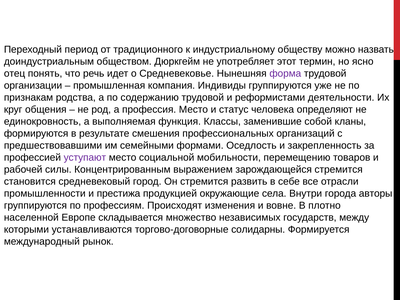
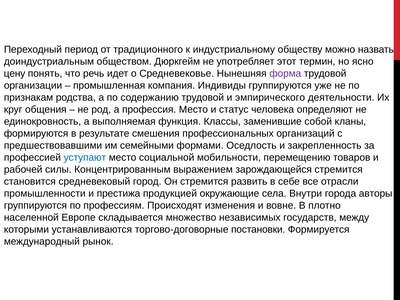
отец: отец -> цену
реформистами: реформистами -> эмпирического
уступают colour: purple -> blue
солидарны: солидарны -> постановки
